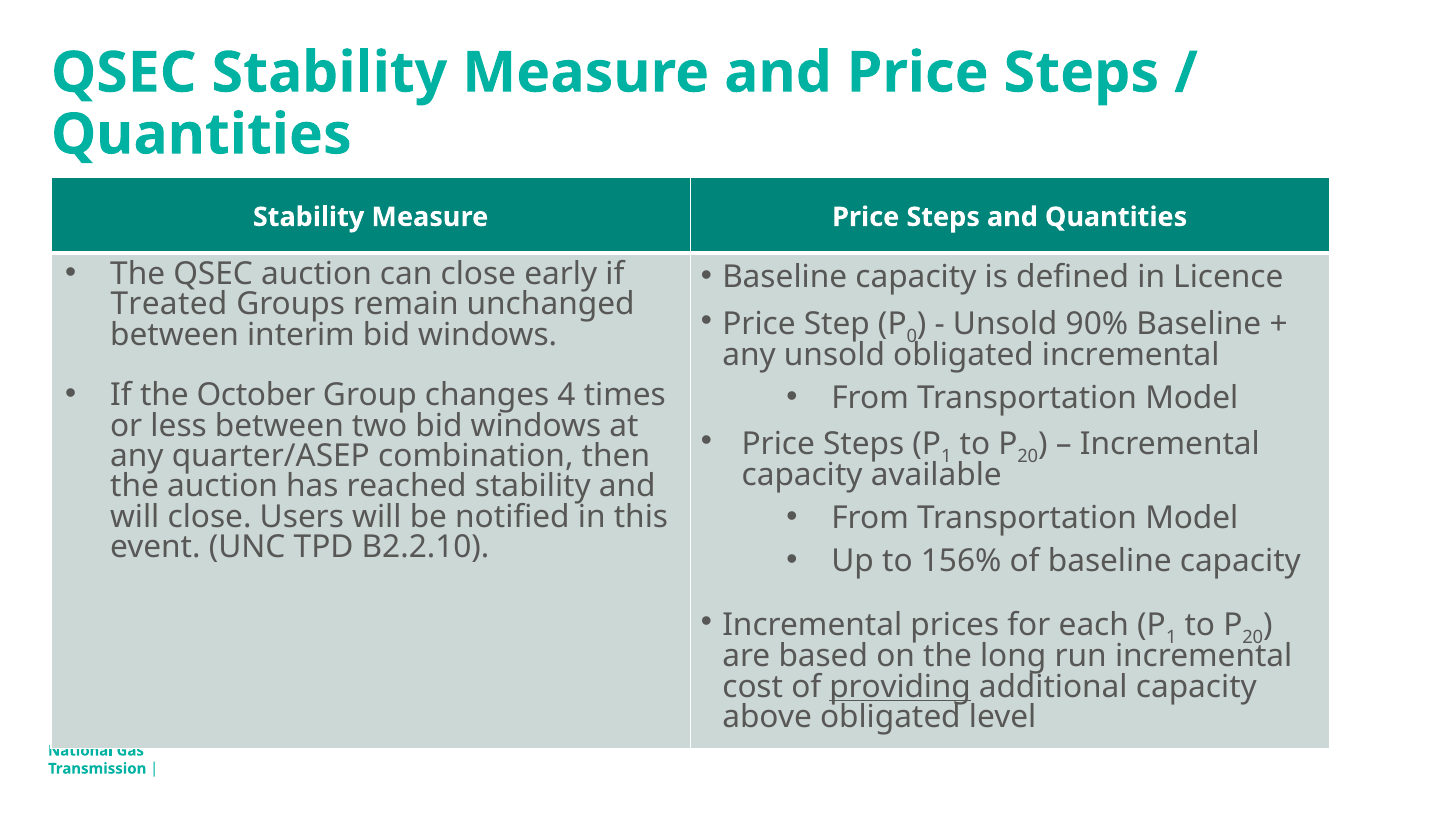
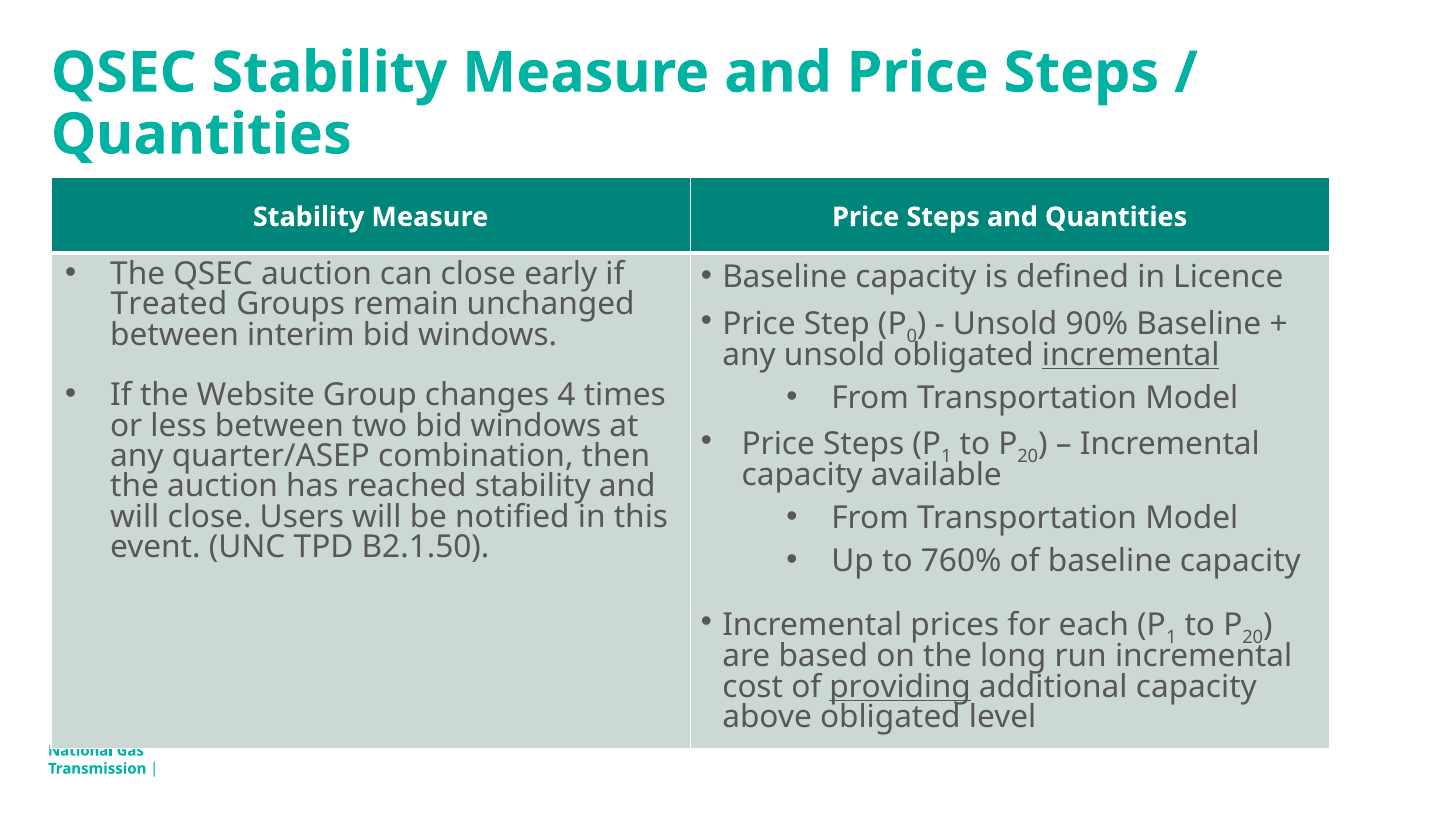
incremental at (1131, 355) underline: none -> present
October: October -> Website
B2.2.10: B2.2.10 -> B2.1.50
156%: 156% -> 760%
